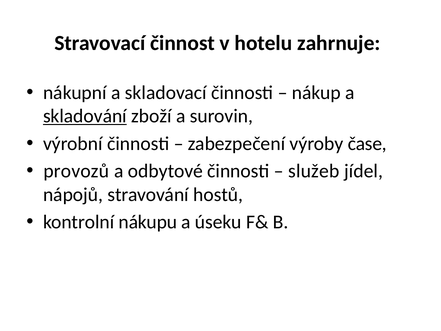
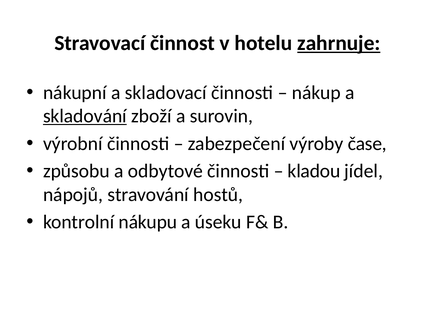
zahrnuje underline: none -> present
provozů: provozů -> způsobu
služeb: služeb -> kladou
